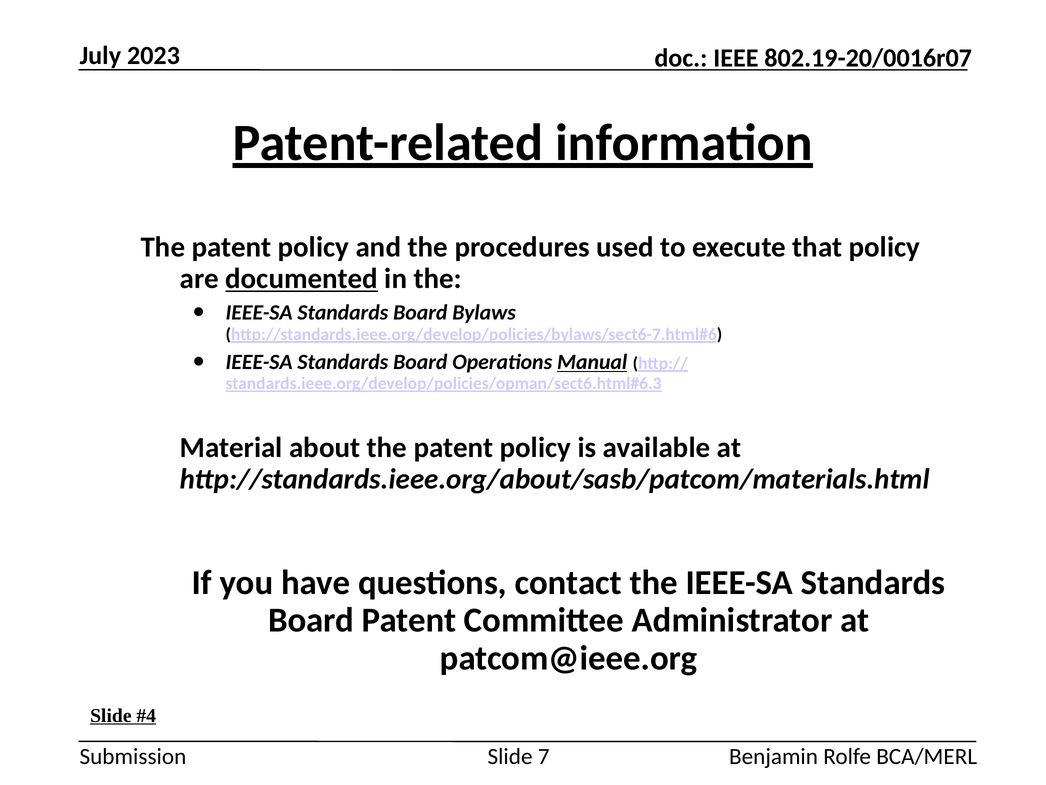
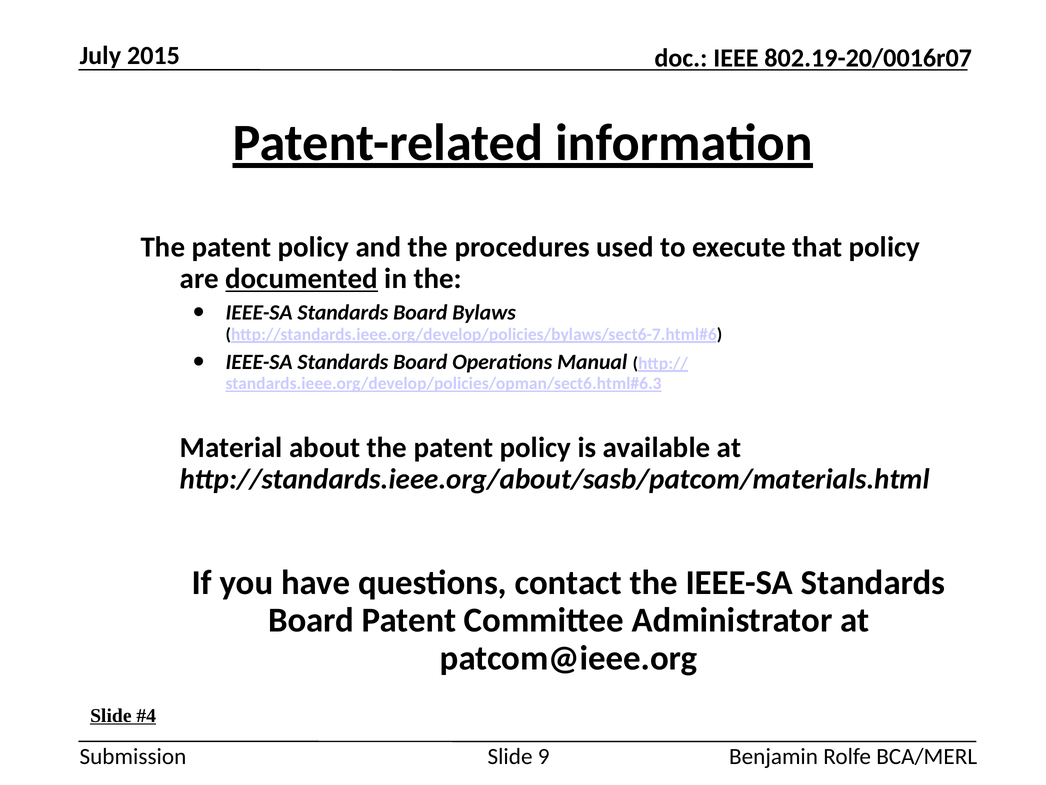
2023: 2023 -> 2015
Manual underline: present -> none
7: 7 -> 9
